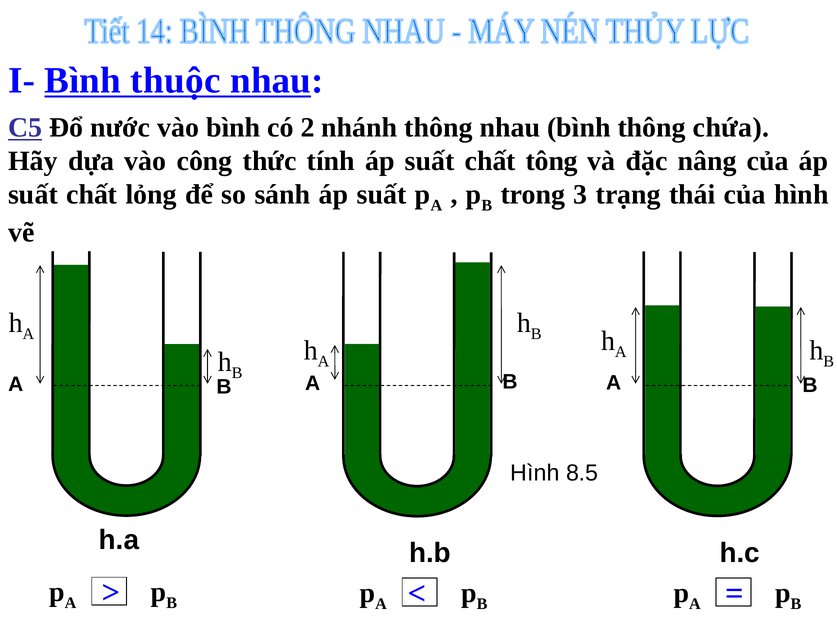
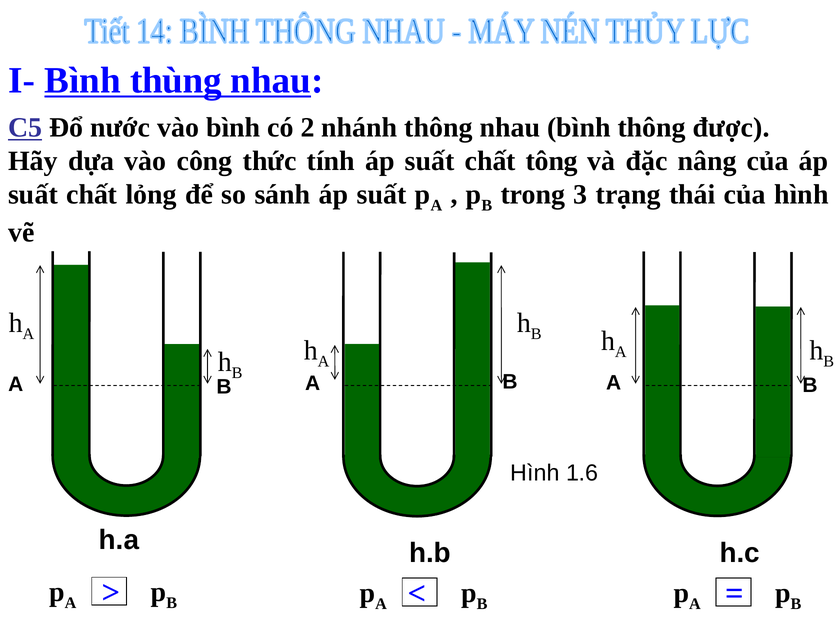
thuộc: thuộc -> thùng
chứa: chứa -> được
8.5: 8.5 -> 1.6
